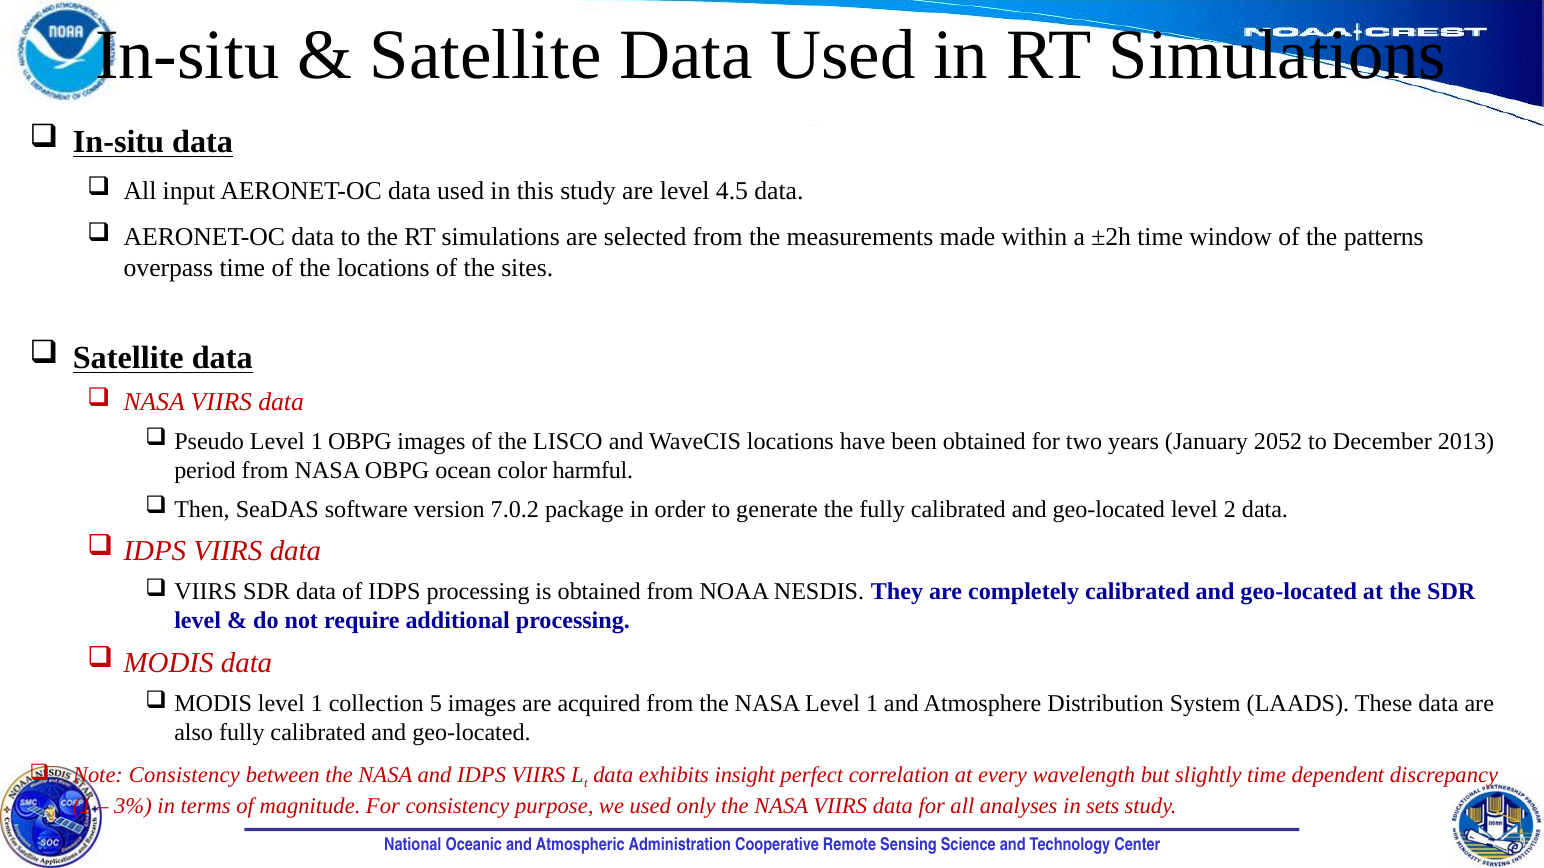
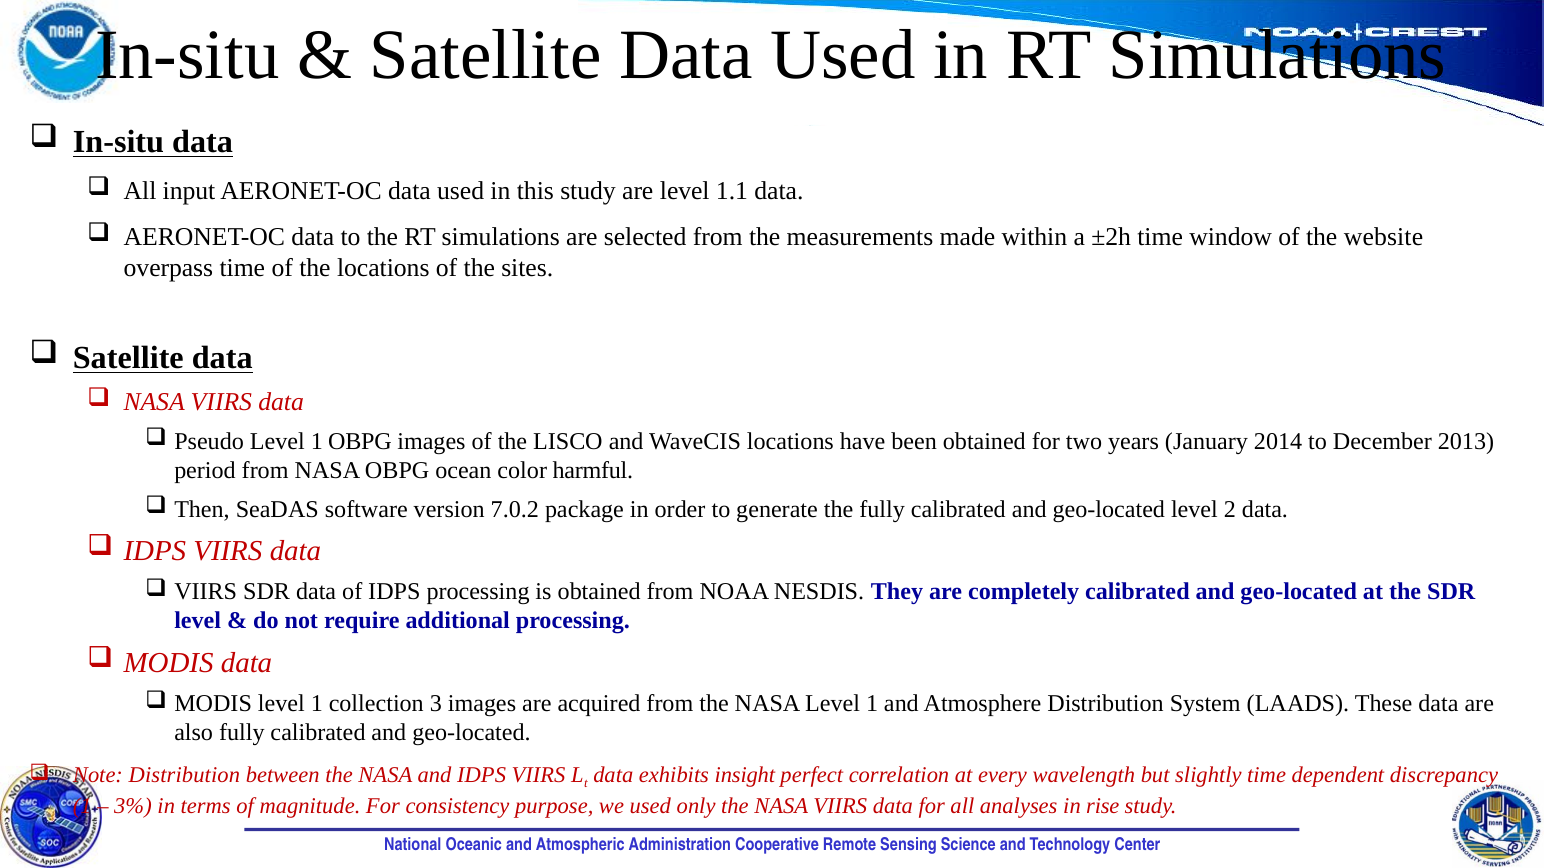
4.5: 4.5 -> 1.1
patterns: patterns -> website
2052: 2052 -> 2014
5: 5 -> 3
Note Consistency: Consistency -> Distribution
sets: sets -> rise
